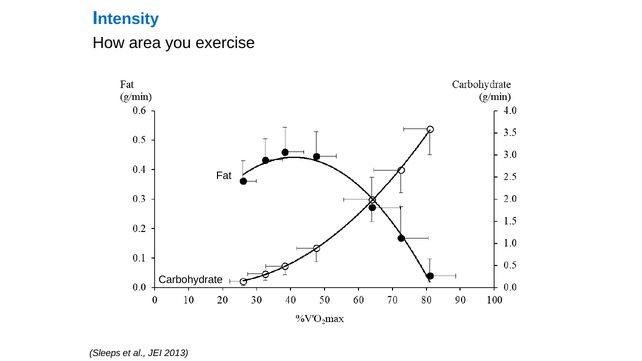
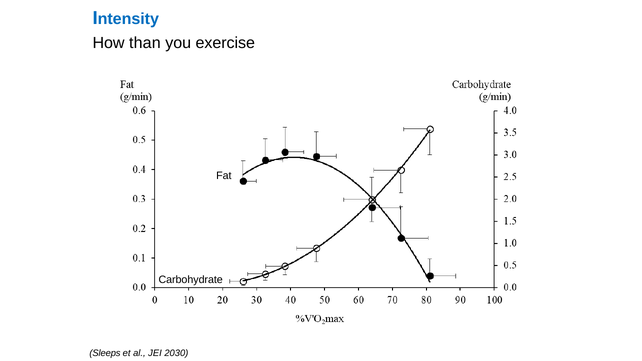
area: area -> than
2013: 2013 -> 2030
